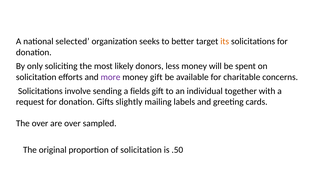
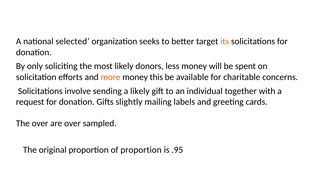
more colour: purple -> orange
money gift: gift -> this
a fields: fields -> likely
of solicitation: solicitation -> proportion
.50: .50 -> .95
